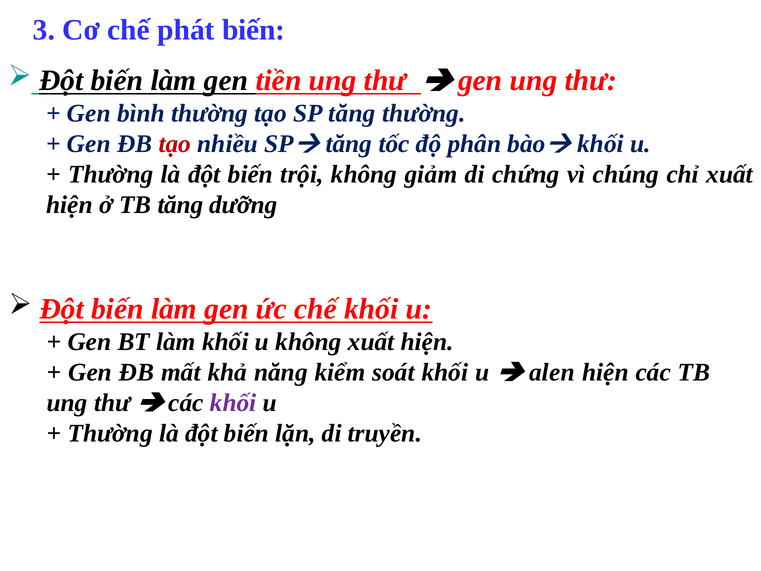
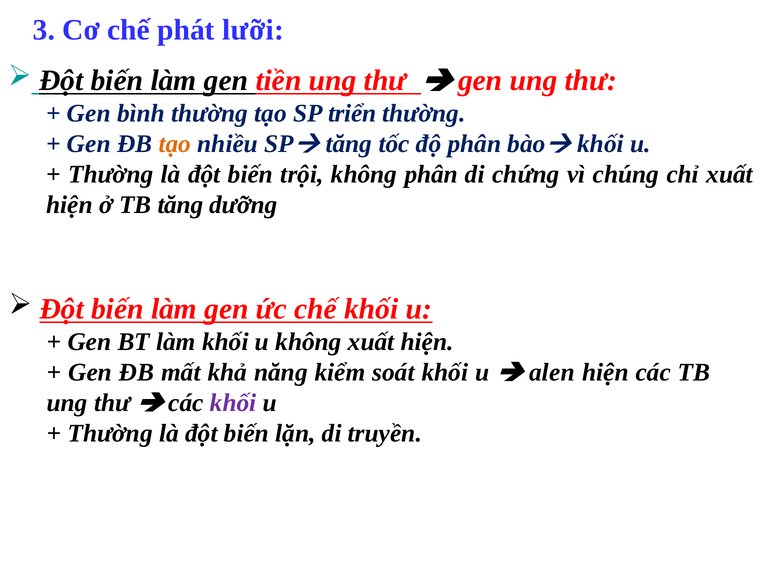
phát biến: biến -> lưỡi
SP tăng: tăng -> triển
tạo at (175, 144) colour: red -> orange
không giảm: giảm -> phân
